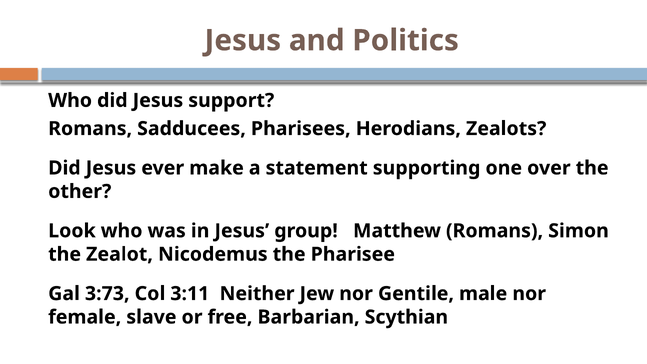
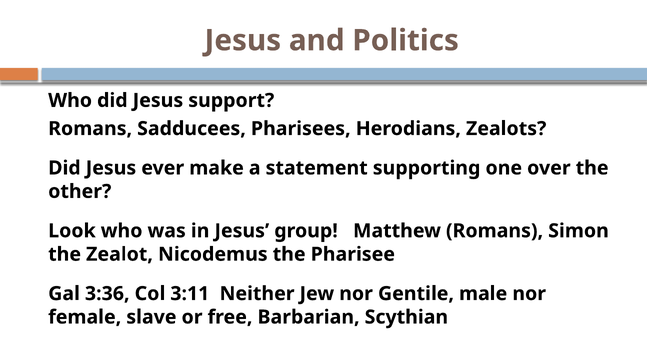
3:73: 3:73 -> 3:36
